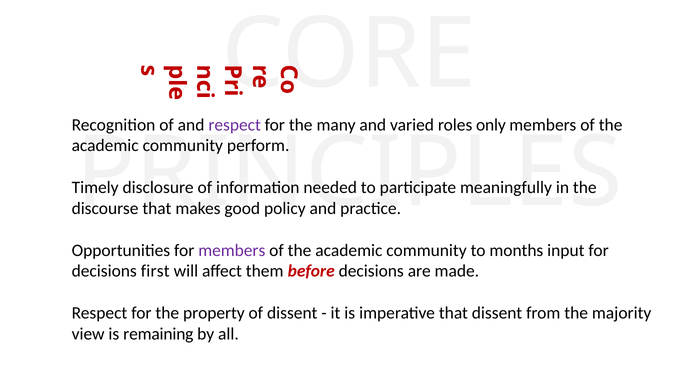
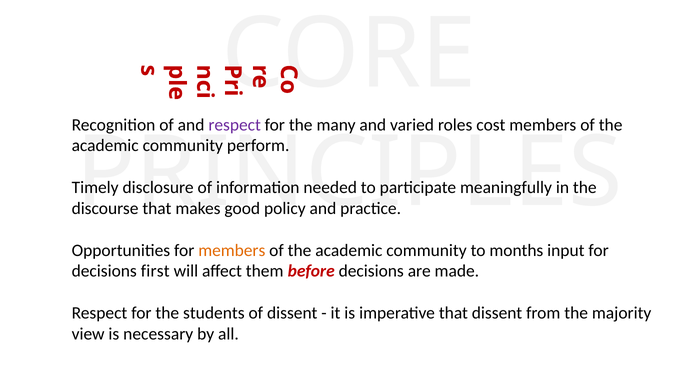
only: only -> cost
members at (232, 251) colour: purple -> orange
property: property -> students
remaining: remaining -> necessary
